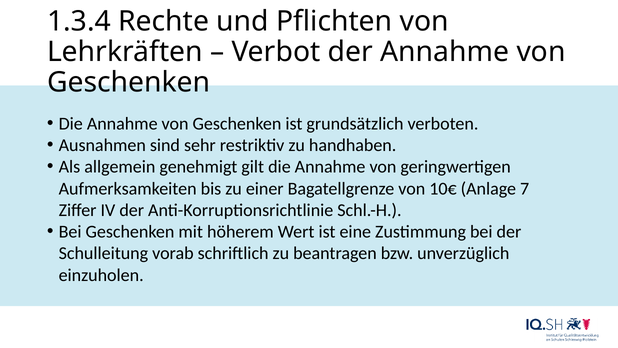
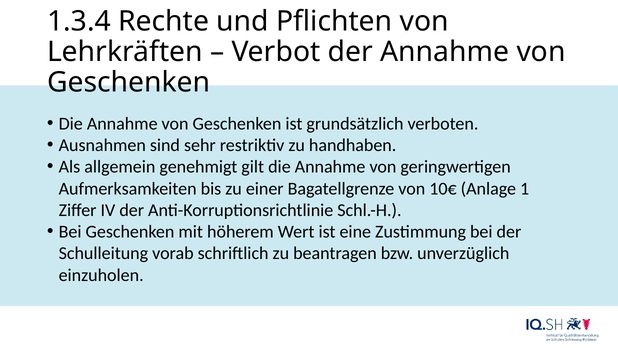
7: 7 -> 1
